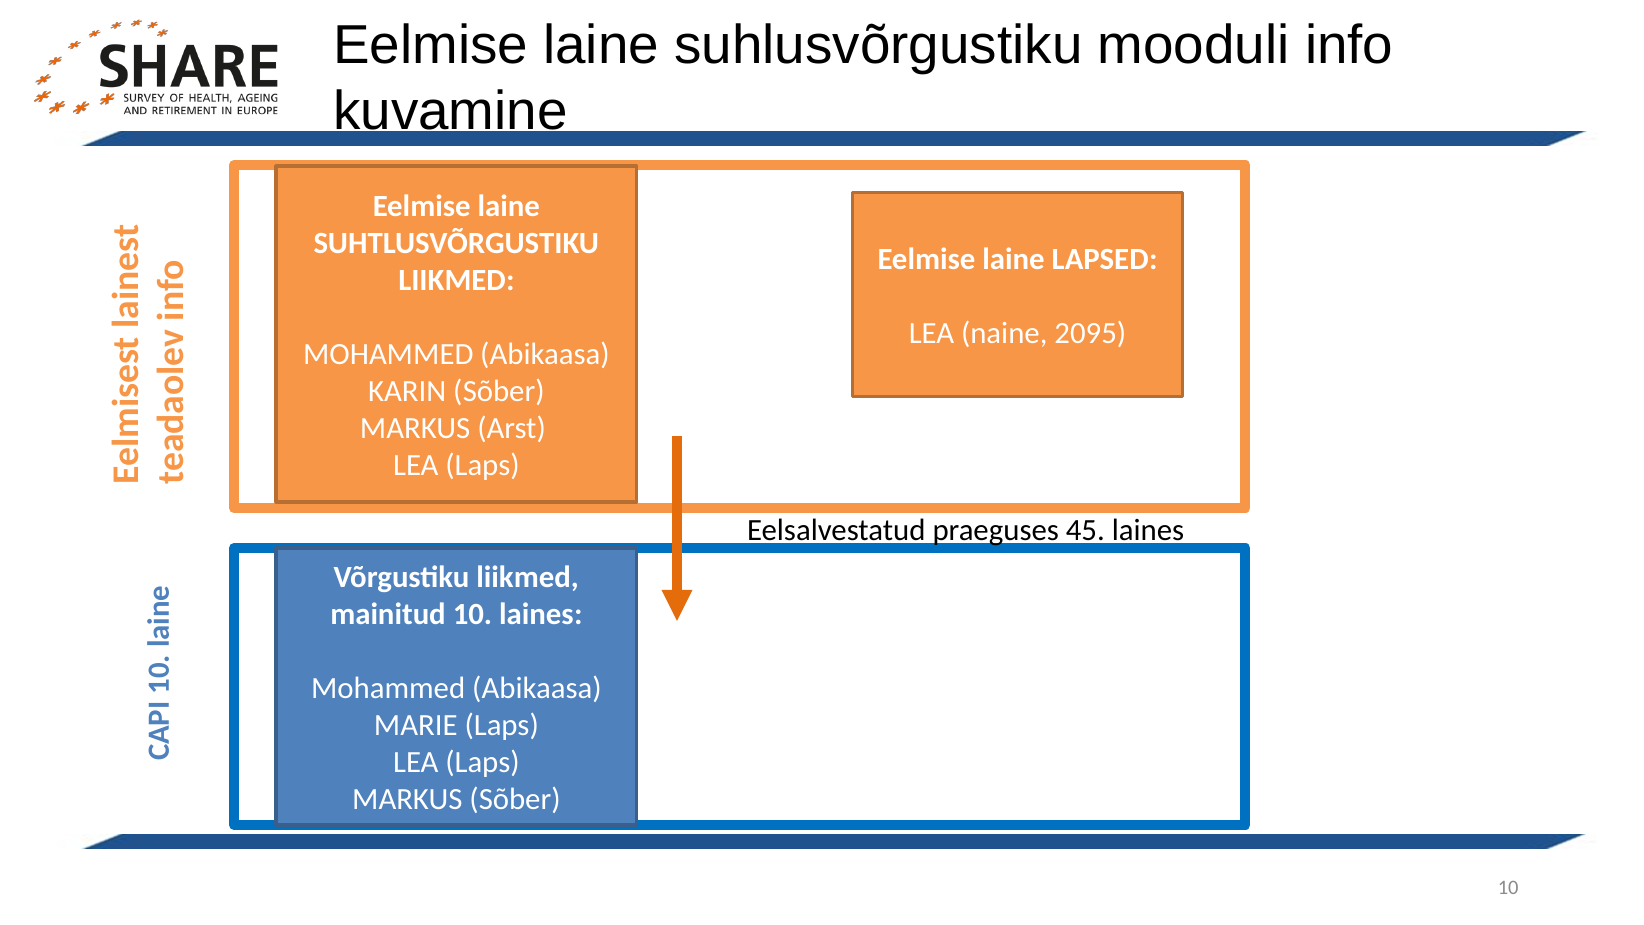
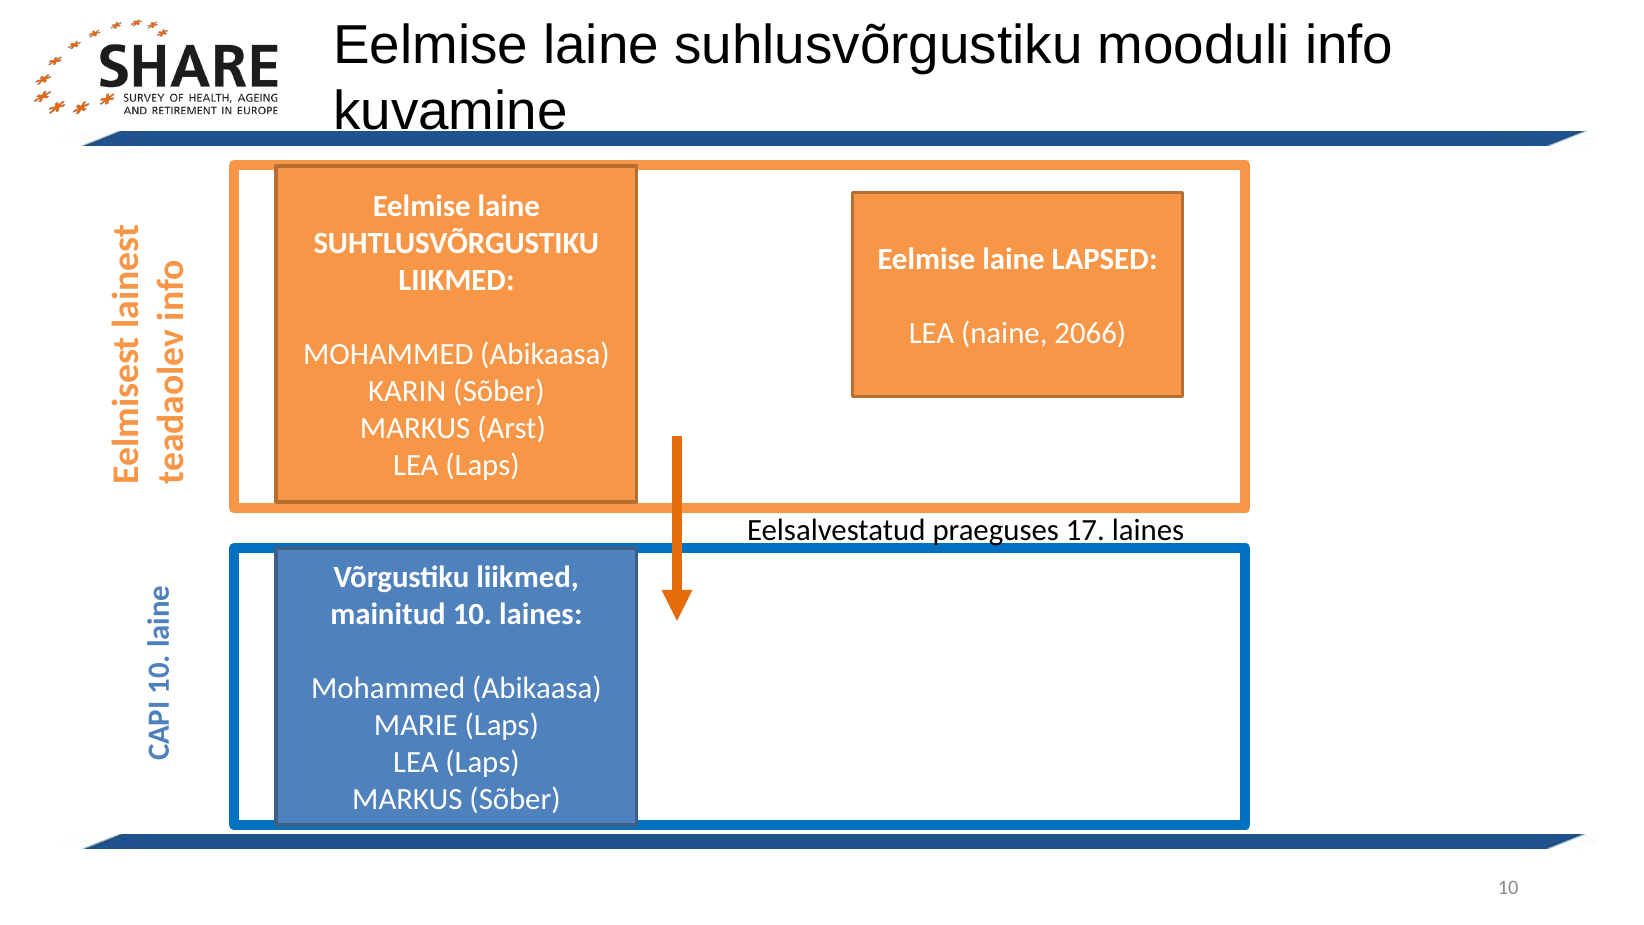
2095: 2095 -> 2066
45: 45 -> 17
